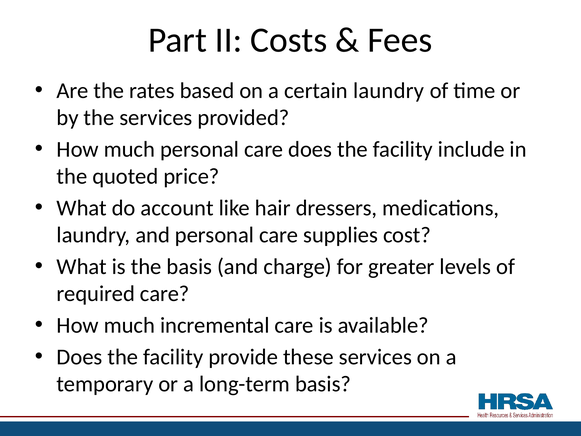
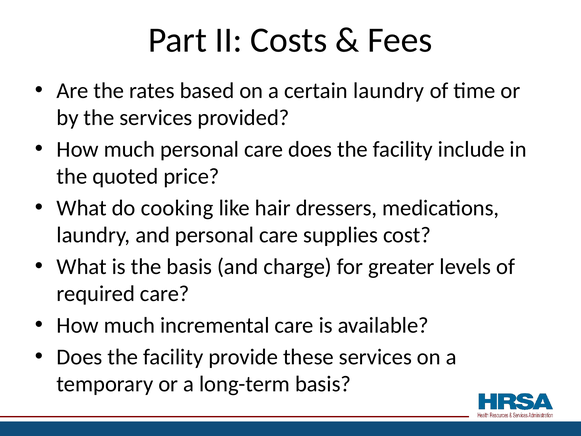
account: account -> cooking
